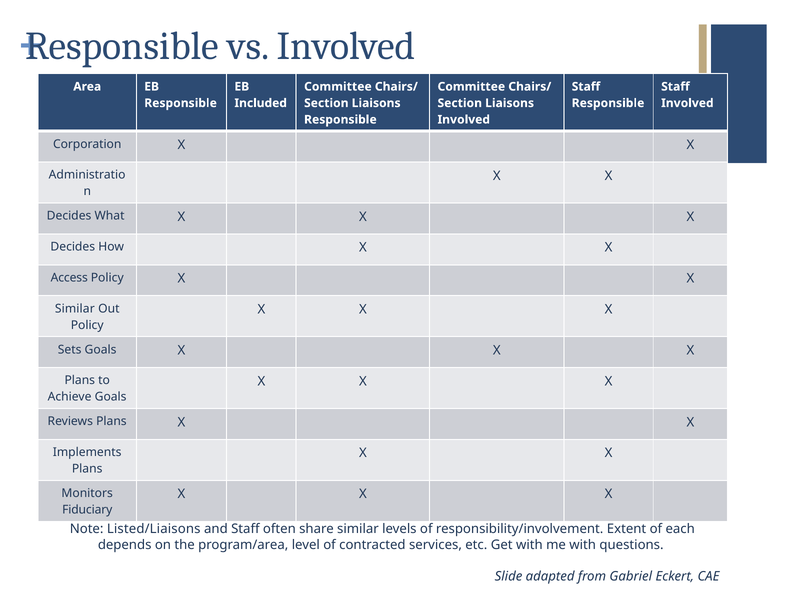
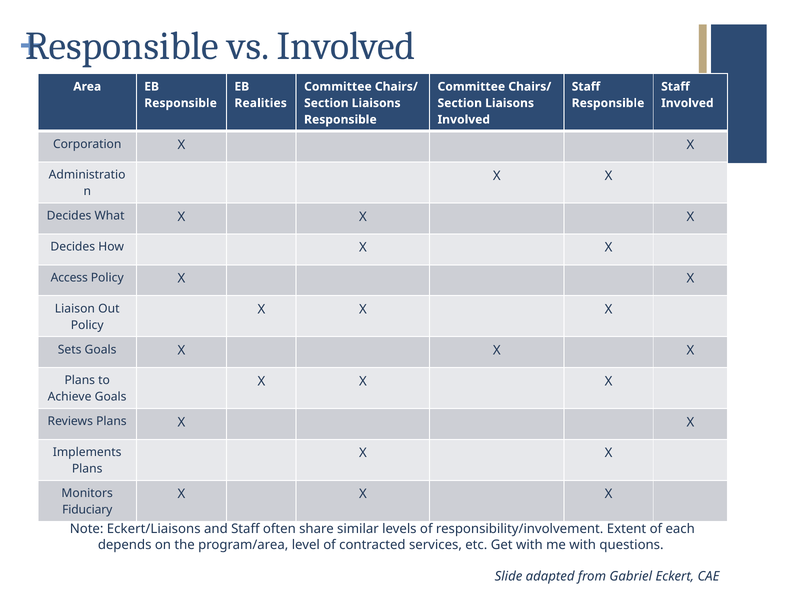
Included: Included -> Realities
Similar at (75, 309): Similar -> Liaison
Listed/Liaisons: Listed/Liaisons -> Eckert/Liaisons
